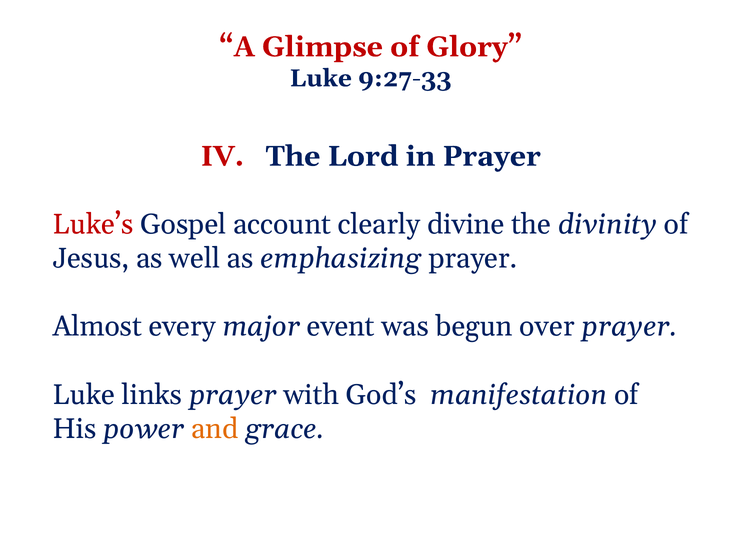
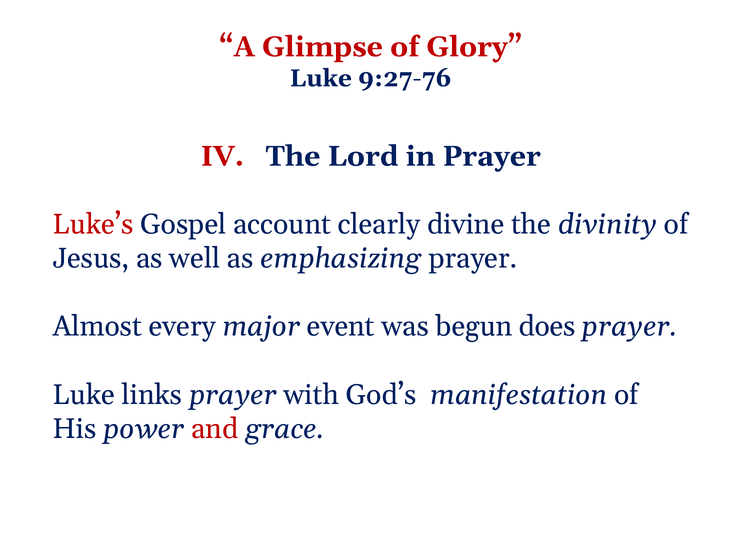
9:27-33: 9:27-33 -> 9:27-76
over: over -> does
and colour: orange -> red
